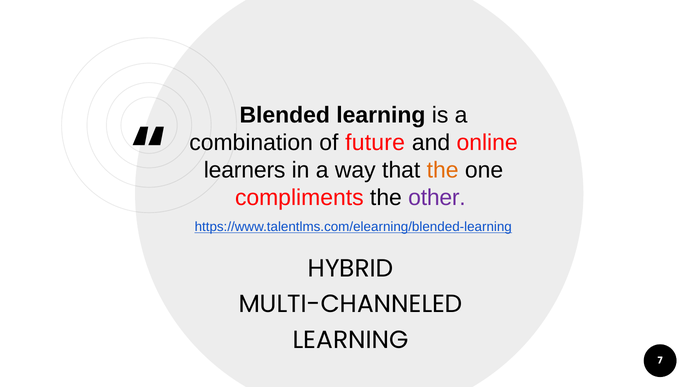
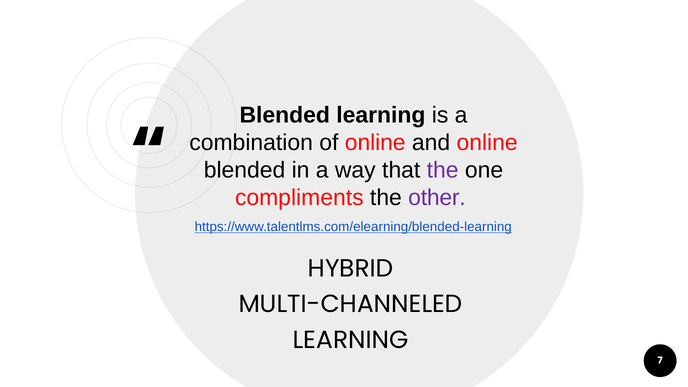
of future: future -> online
learners at (245, 170): learners -> blended
the at (443, 170) colour: orange -> purple
